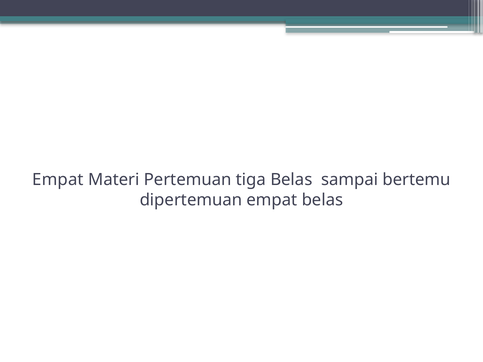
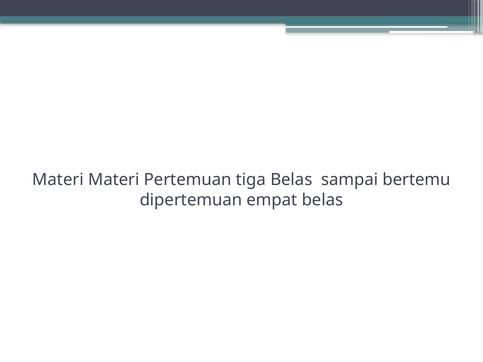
Empat at (58, 180): Empat -> Materi
